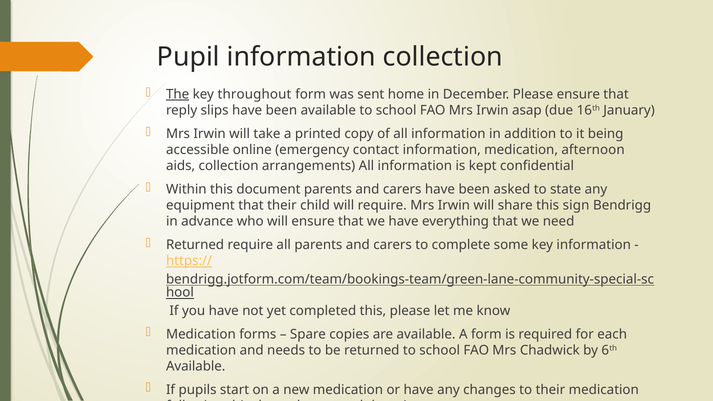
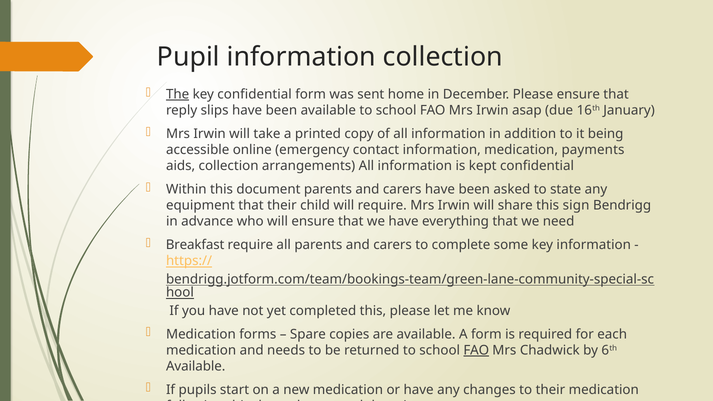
key throughout: throughout -> confidential
afternoon: afternoon -> payments
Returned at (195, 245): Returned -> Breakfast
FAO at (476, 350) underline: none -> present
